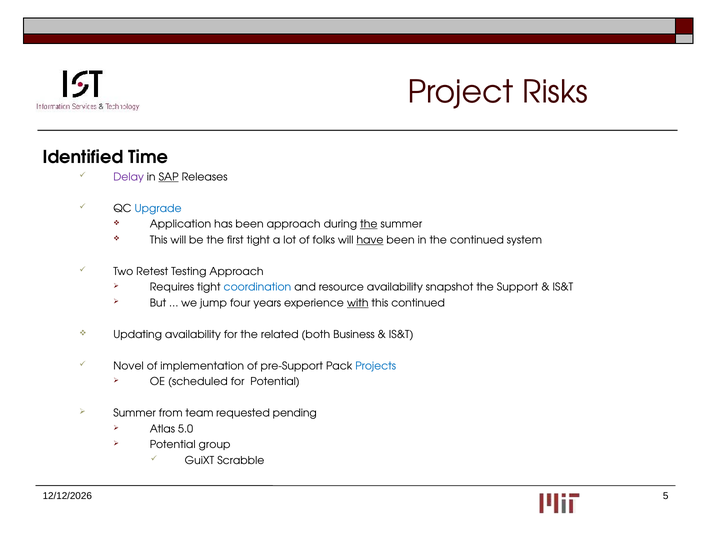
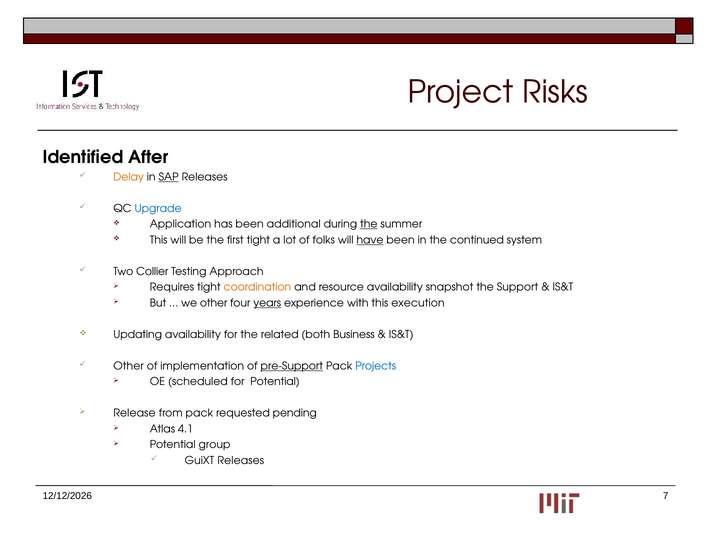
Time: Time -> After
Delay colour: purple -> orange
been approach: approach -> additional
Retest: Retest -> Collier
coordination colour: blue -> orange
we jump: jump -> other
years underline: none -> present
with underline: present -> none
this continued: continued -> execution
Novel at (129, 366): Novel -> Other
pre-Support underline: none -> present
Summer at (135, 413): Summer -> Release
from team: team -> pack
5.0: 5.0 -> 4.1
GuiXT Scrabble: Scrabble -> Releases
5: 5 -> 7
